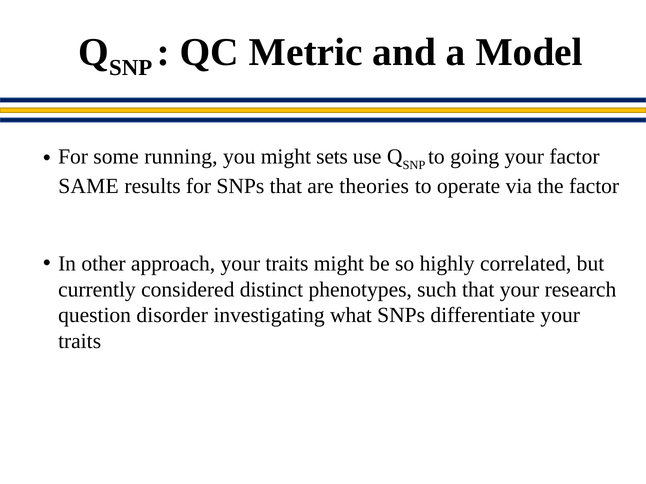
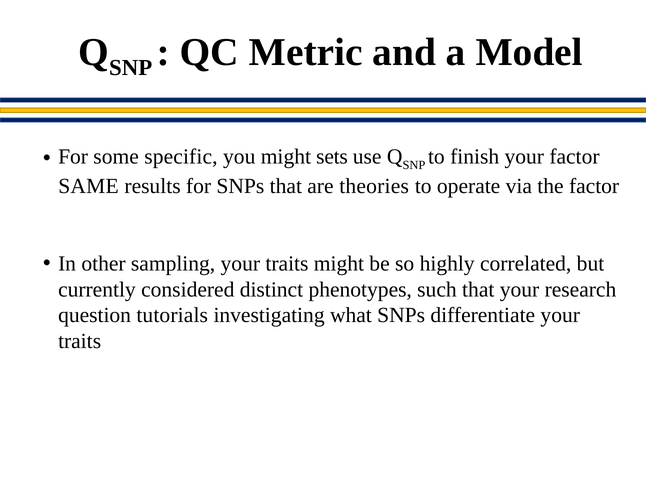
running: running -> specific
going: going -> finish
approach: approach -> sampling
disorder: disorder -> tutorials
